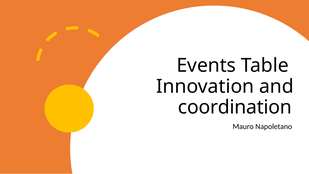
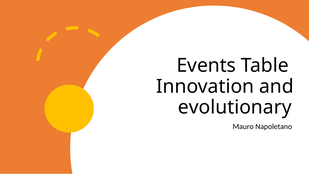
coordination: coordination -> evolutionary
